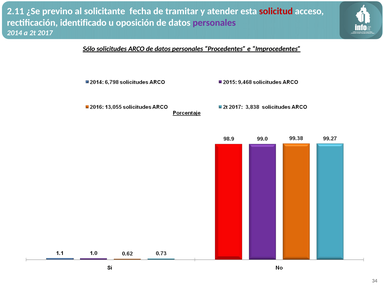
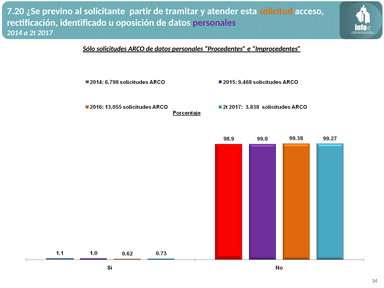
2.11: 2.11 -> 7.20
fecha: fecha -> partir
solicitud colour: red -> orange
